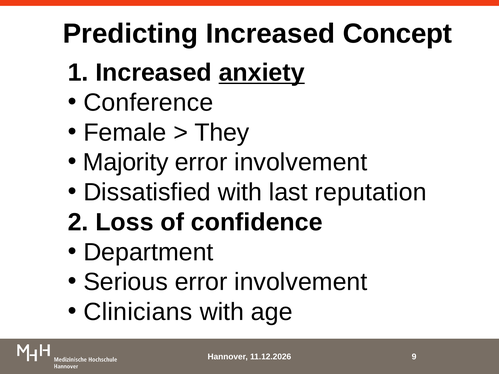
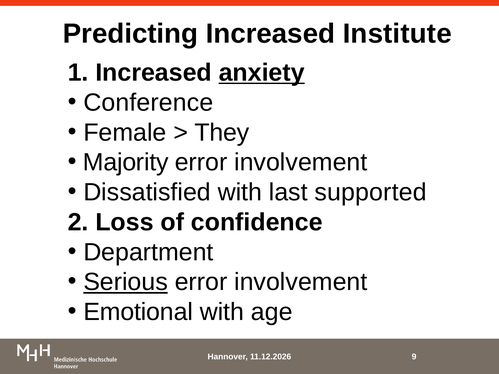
Concept: Concept -> Institute
reputation: reputation -> supported
Serious underline: none -> present
Clinicians: Clinicians -> Emotional
